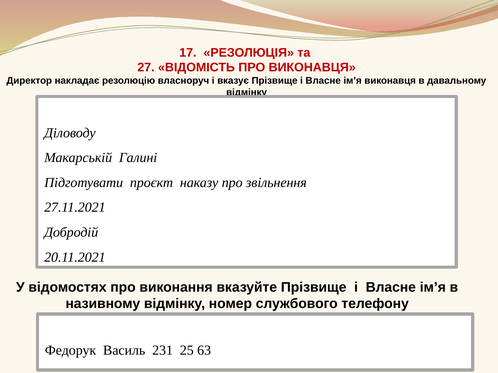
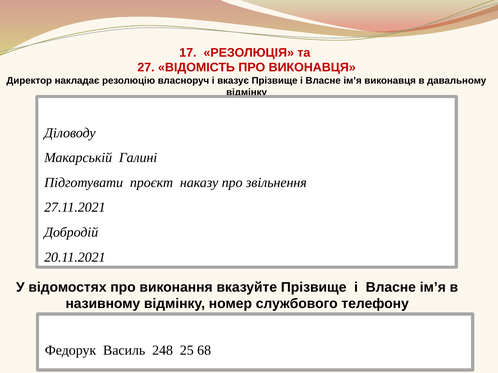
231: 231 -> 248
63: 63 -> 68
